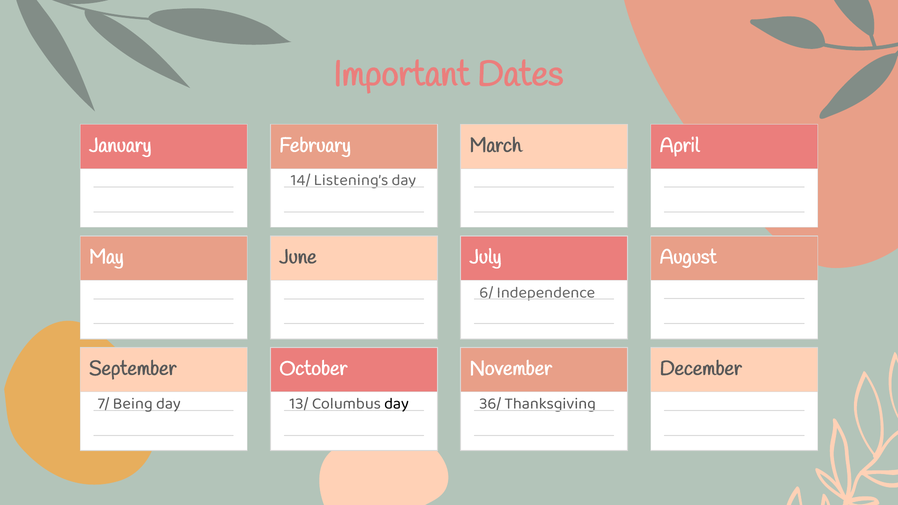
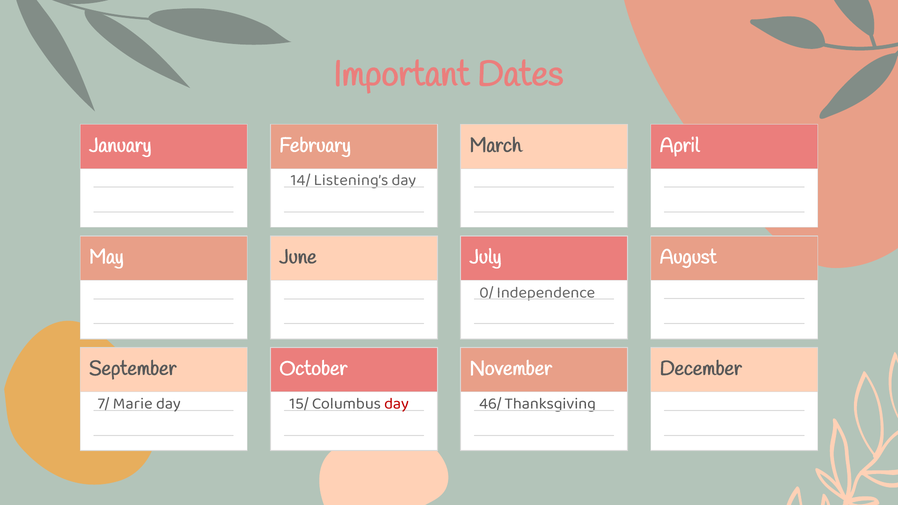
6/: 6/ -> 0/
Being: Being -> Marie
13/: 13/ -> 15/
day at (397, 404) colour: black -> red
36/: 36/ -> 46/
